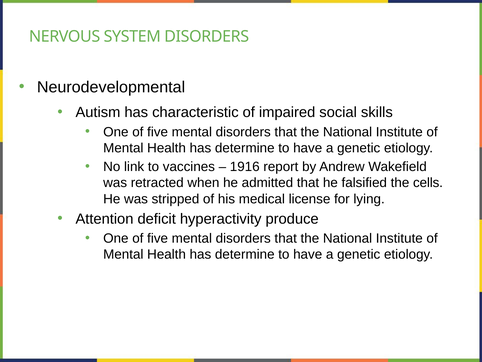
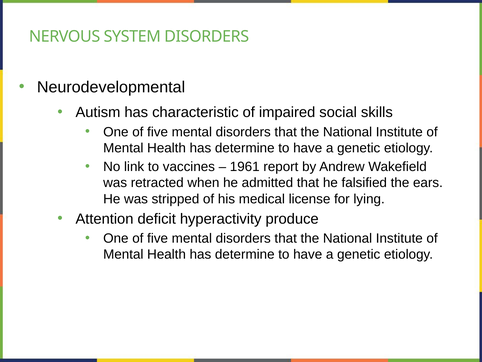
1916: 1916 -> 1961
cells: cells -> ears
